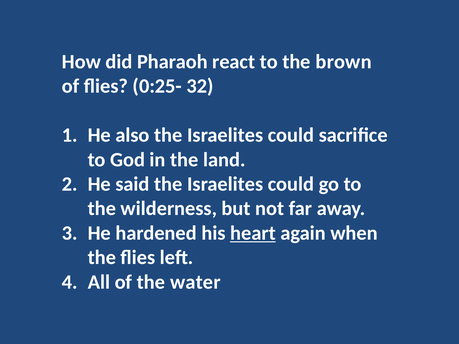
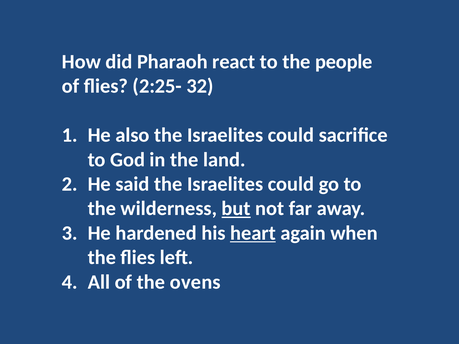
brown: brown -> people
0:25-: 0:25- -> 2:25-
but underline: none -> present
water: water -> ovens
